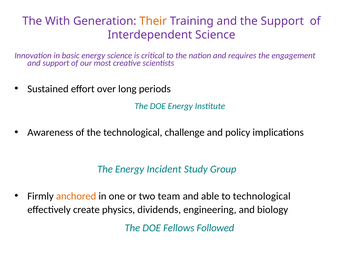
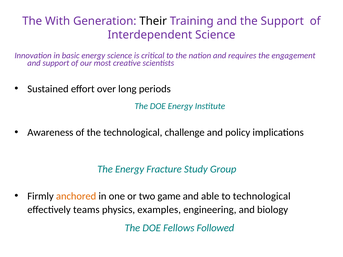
Their colour: orange -> black
Incident: Incident -> Fracture
team: team -> game
create: create -> teams
dividends: dividends -> examples
